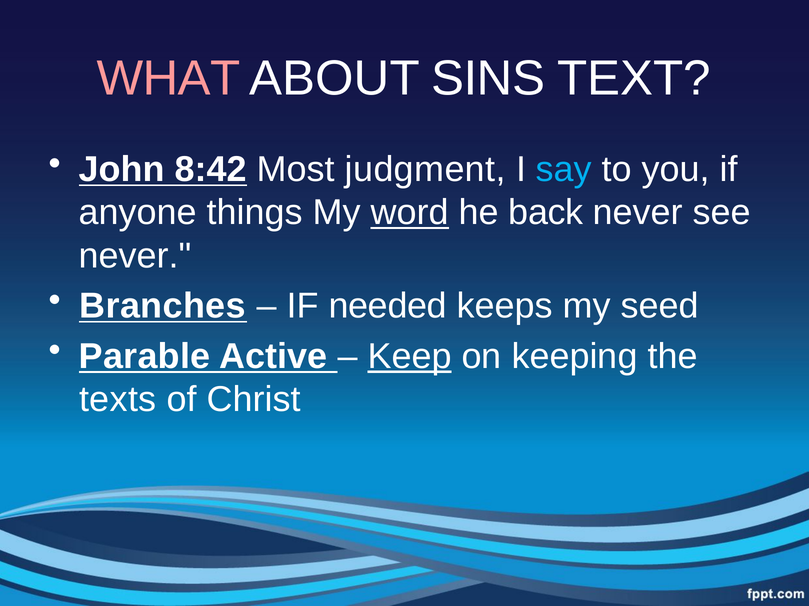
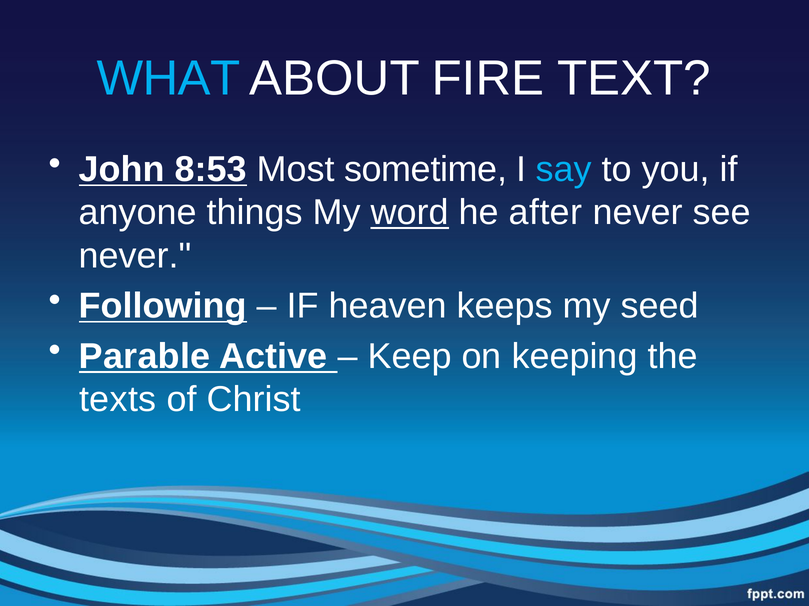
WHAT colour: pink -> light blue
SINS: SINS -> FIRE
8:42: 8:42 -> 8:53
judgment: judgment -> sometime
back: back -> after
Branches: Branches -> Following
needed: needed -> heaven
Keep underline: present -> none
